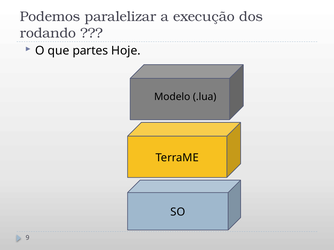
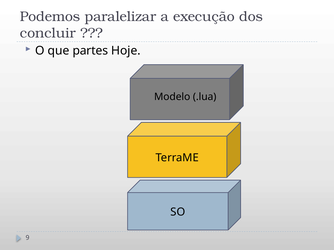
rodando: rodando -> concluir
